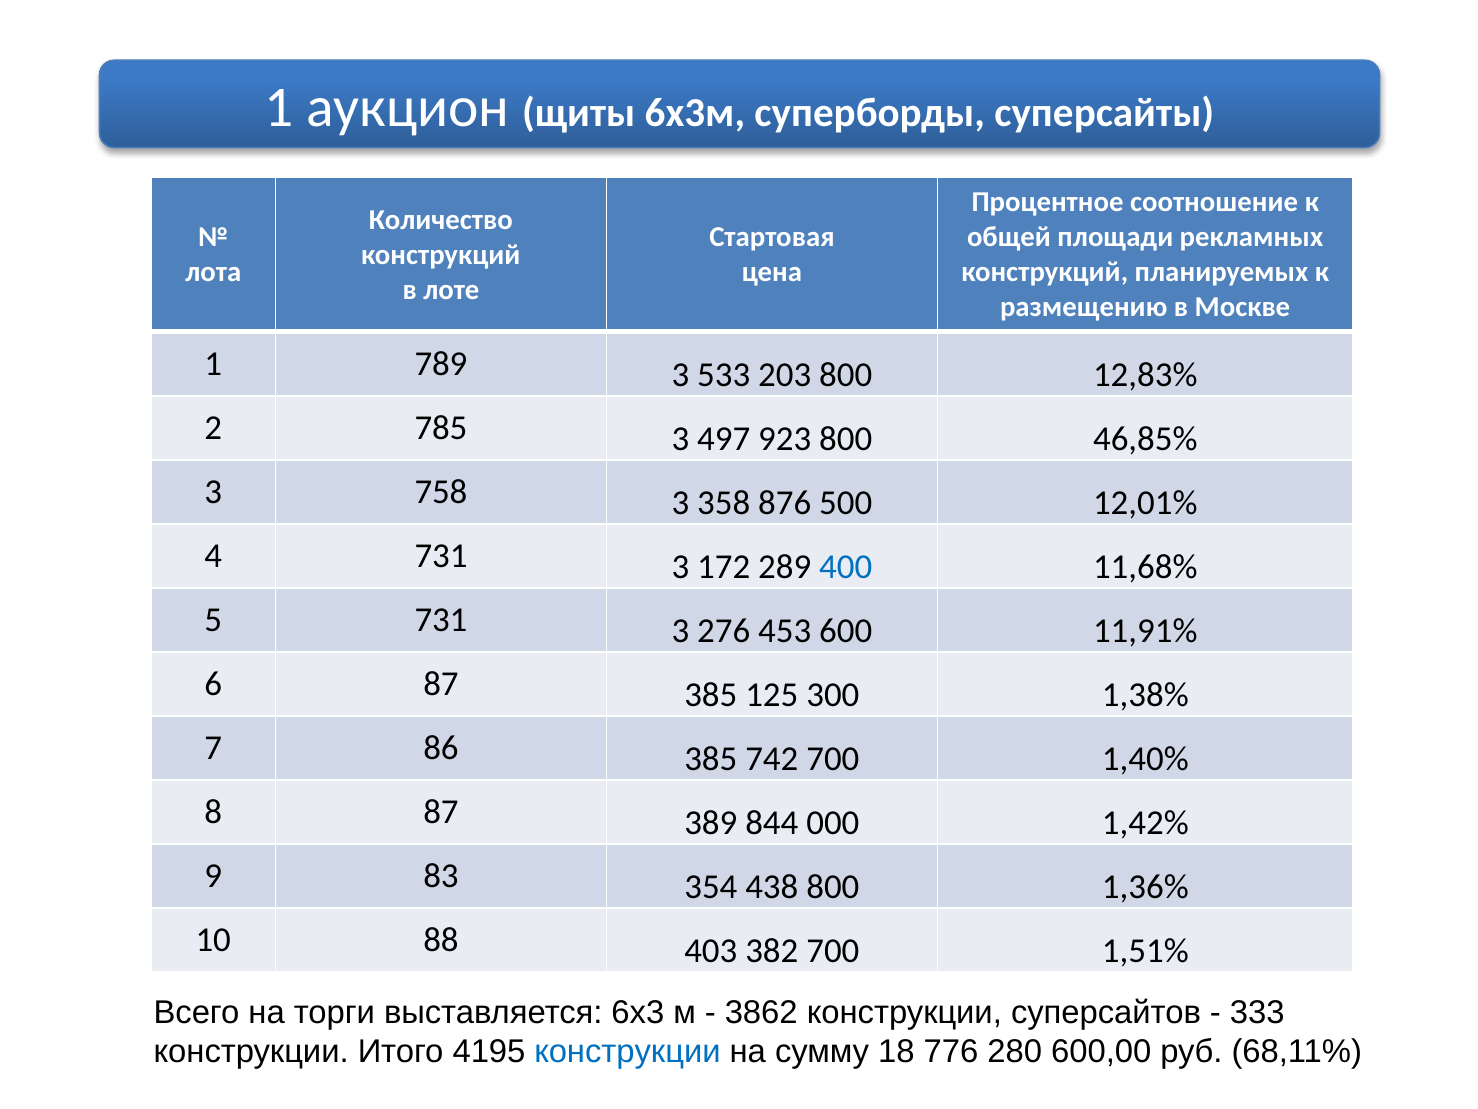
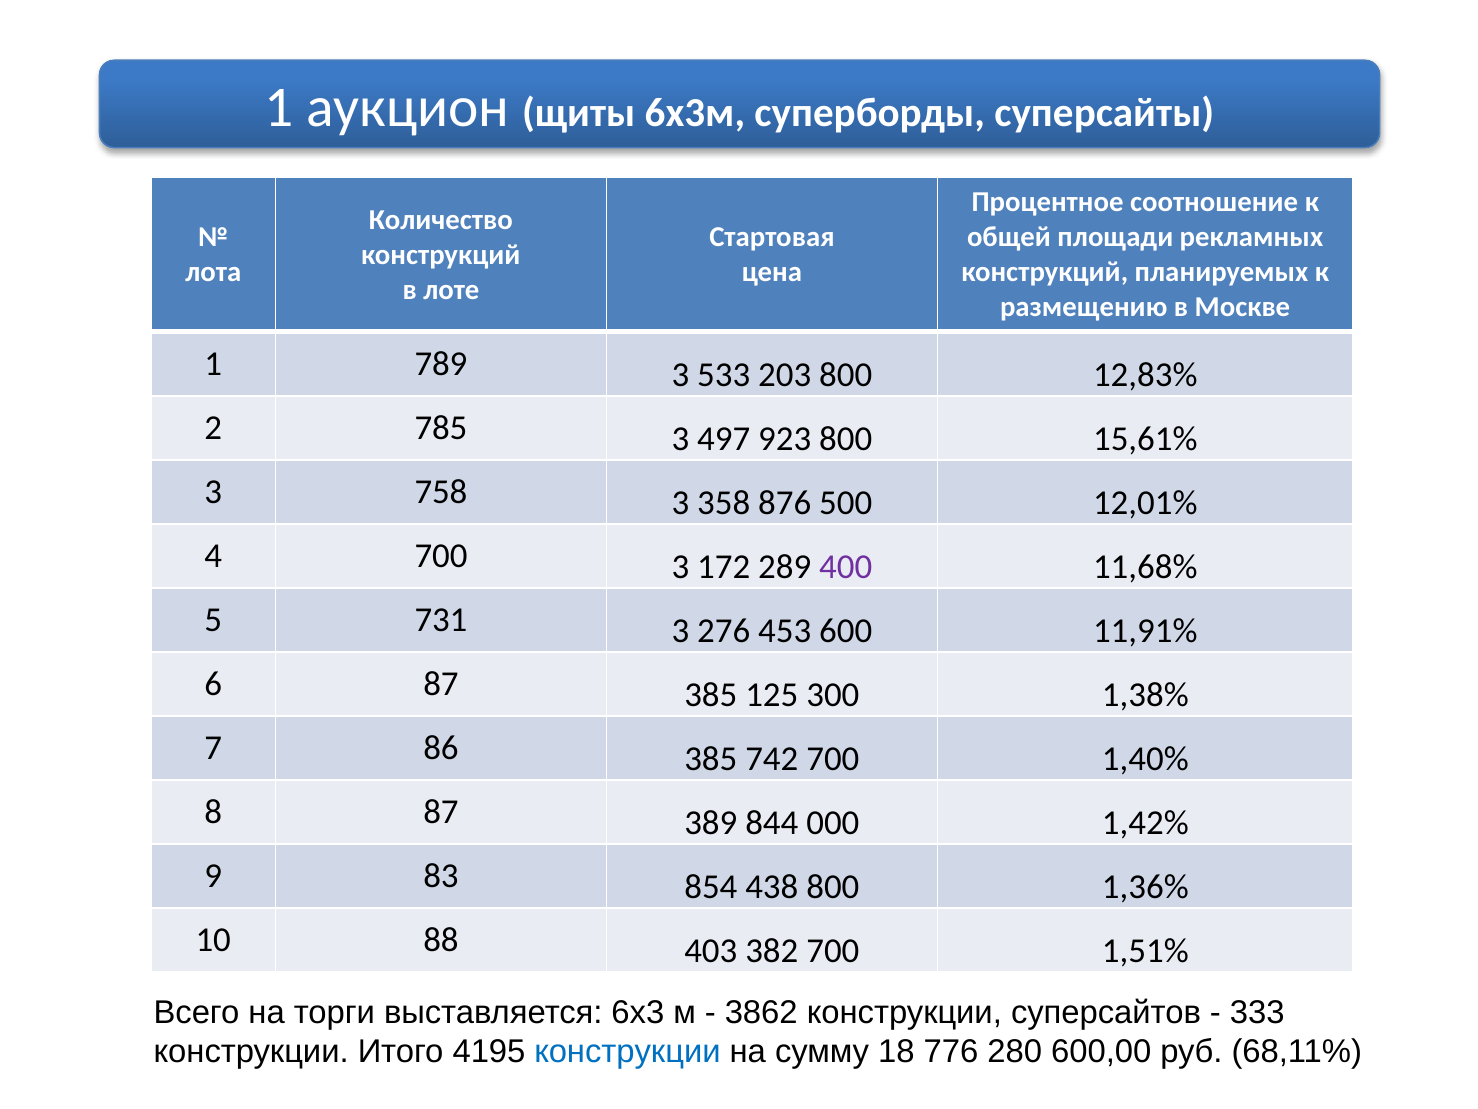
46,85%: 46,85% -> 15,61%
4 731: 731 -> 700
400 colour: blue -> purple
354: 354 -> 854
